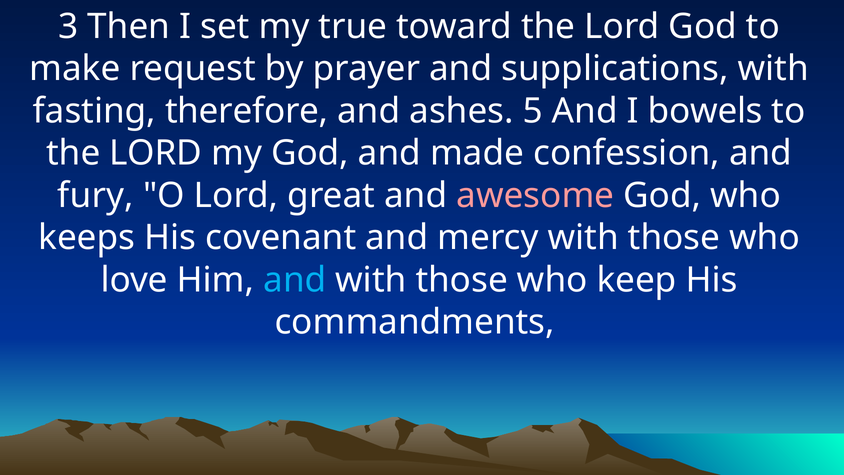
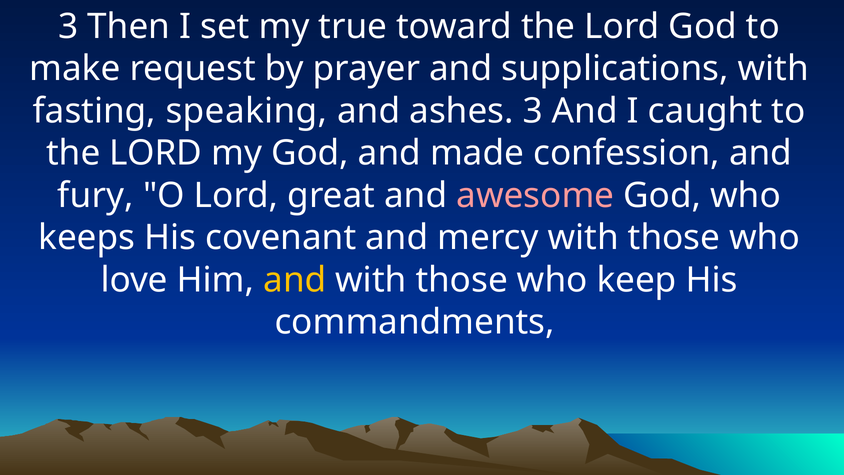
therefore: therefore -> speaking
ashes 5: 5 -> 3
bowels: bowels -> caught
and at (295, 280) colour: light blue -> yellow
